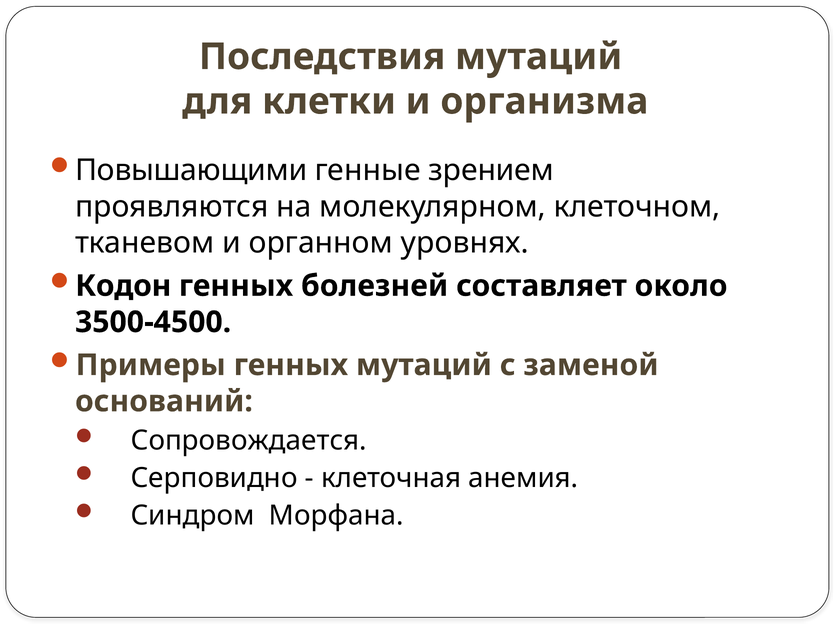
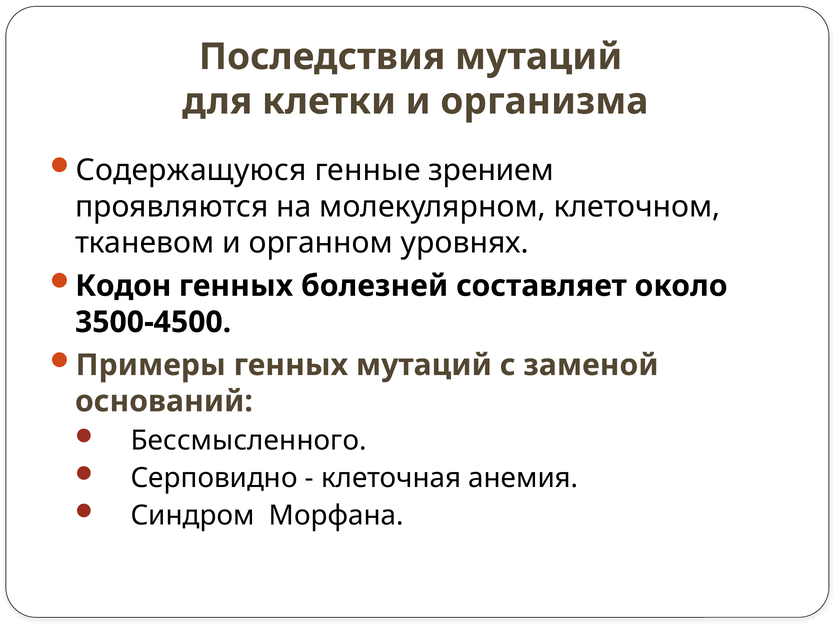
Повышающими: Повышающими -> Содержащуюся
Сопровождается: Сопровождается -> Бессмысленного
